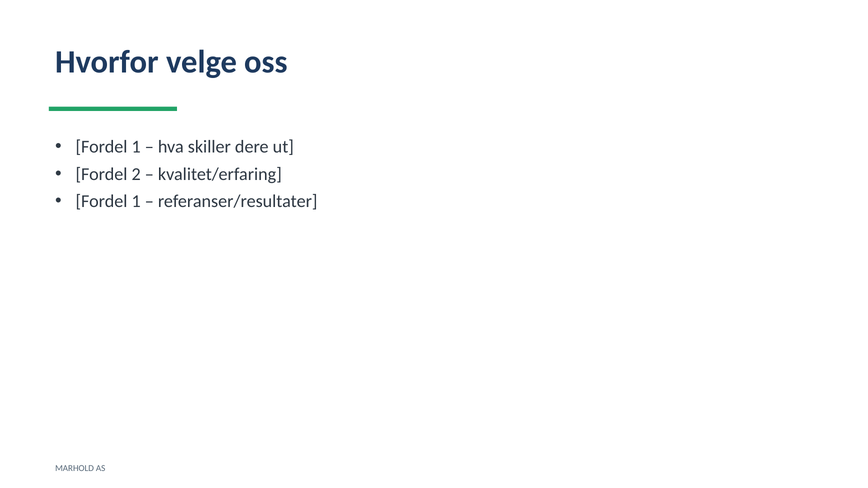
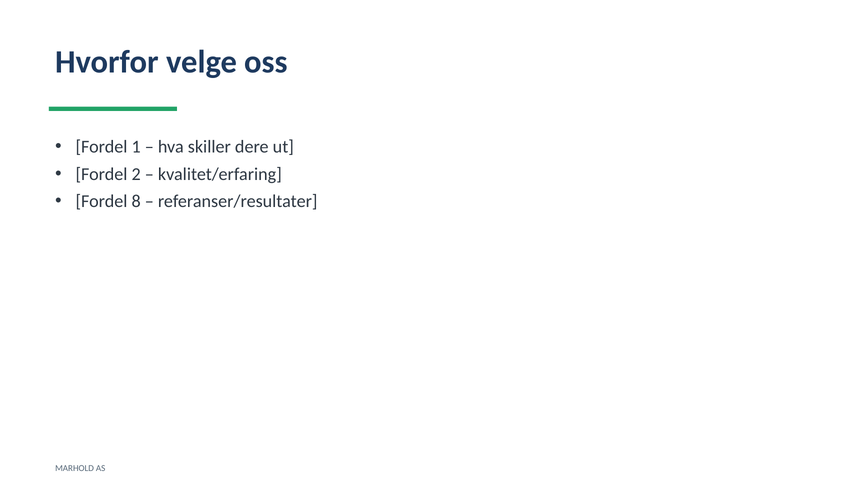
1 at (136, 201): 1 -> 8
